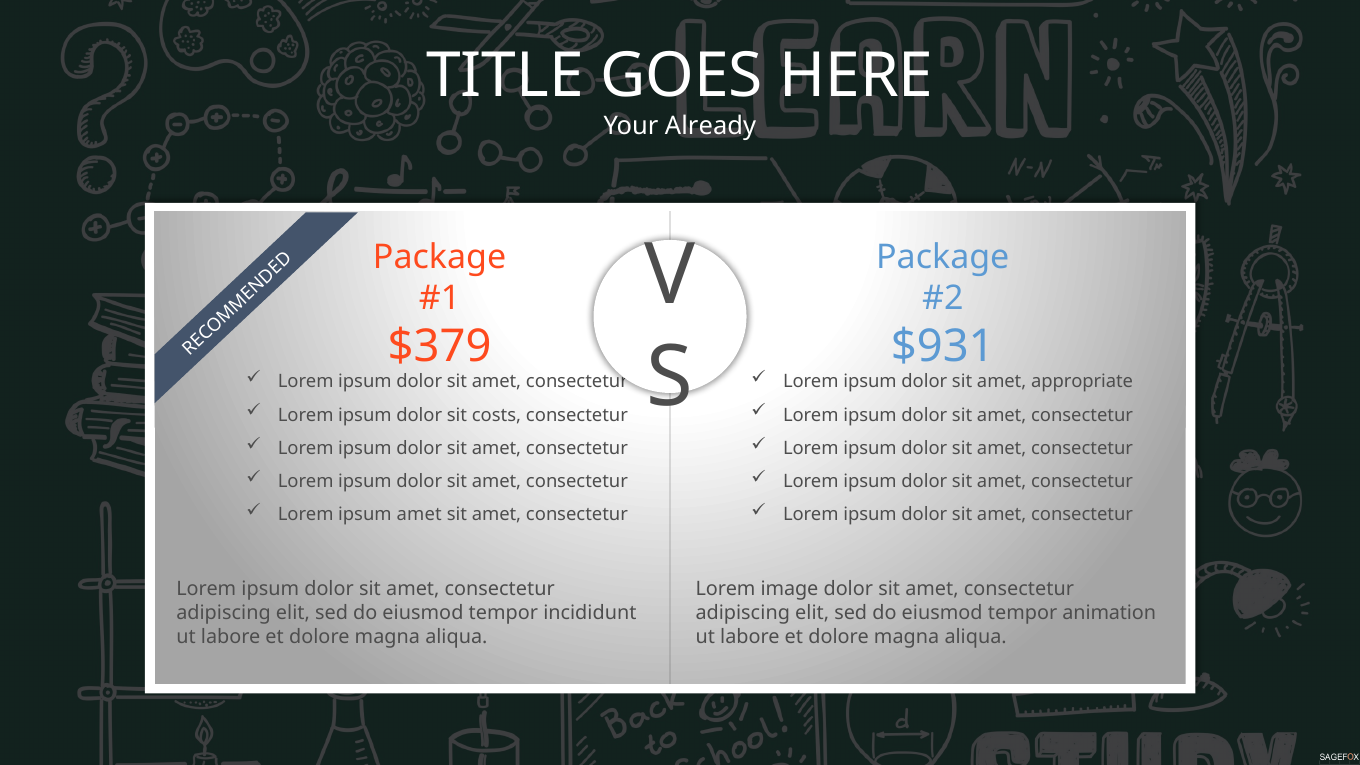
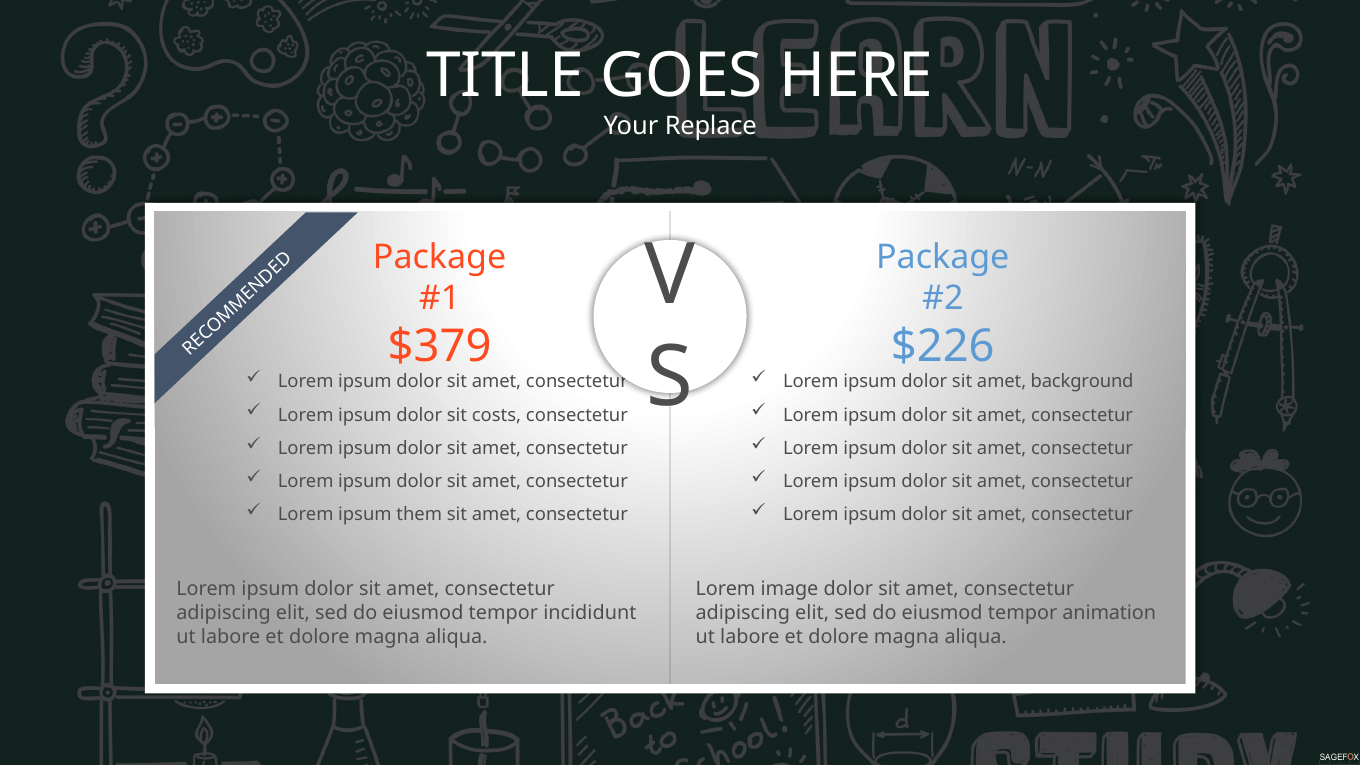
Already: Already -> Replace
$931: $931 -> $226
appropriate: appropriate -> background
ipsum amet: amet -> them
